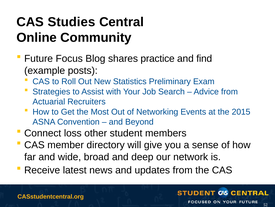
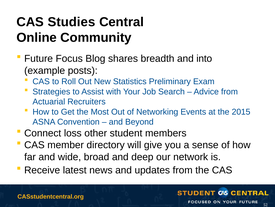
practice: practice -> breadth
find: find -> into
